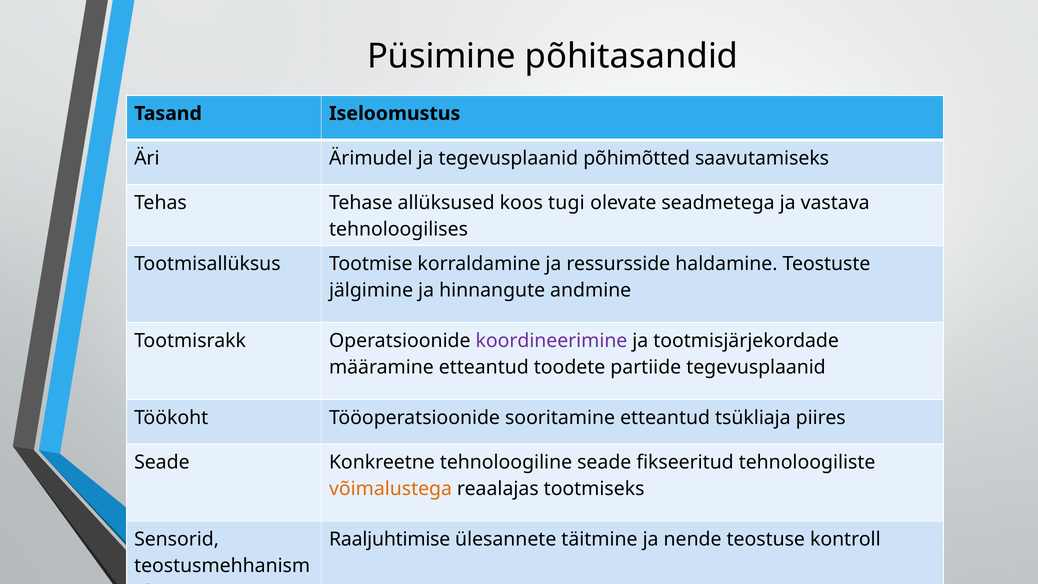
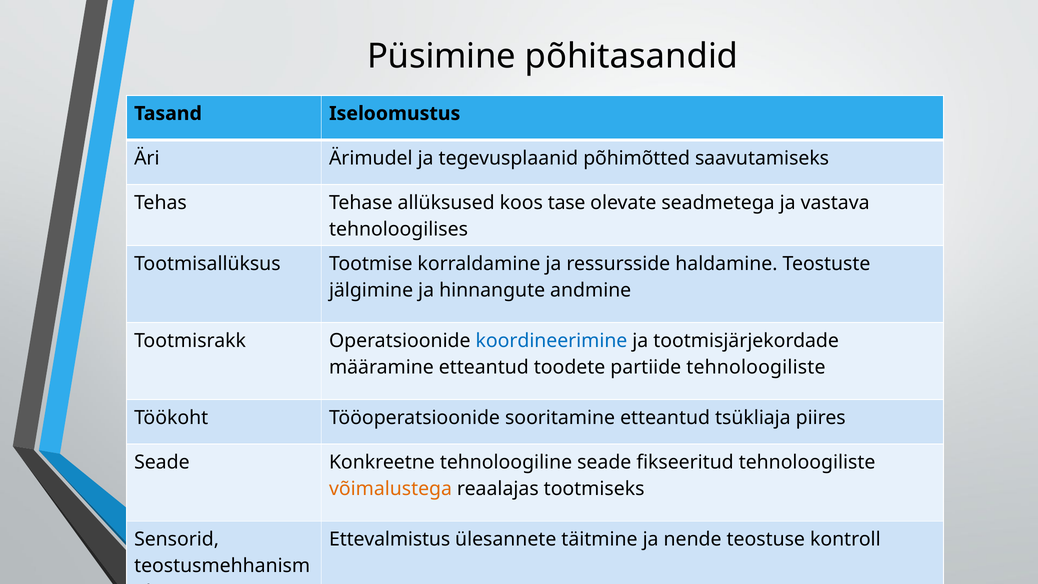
tugi: tugi -> tase
koordineerimine colour: purple -> blue
partiide tegevusplaanid: tegevusplaanid -> tehnoloogiliste
Raaljuhtimise: Raaljuhtimise -> Ettevalmistus
